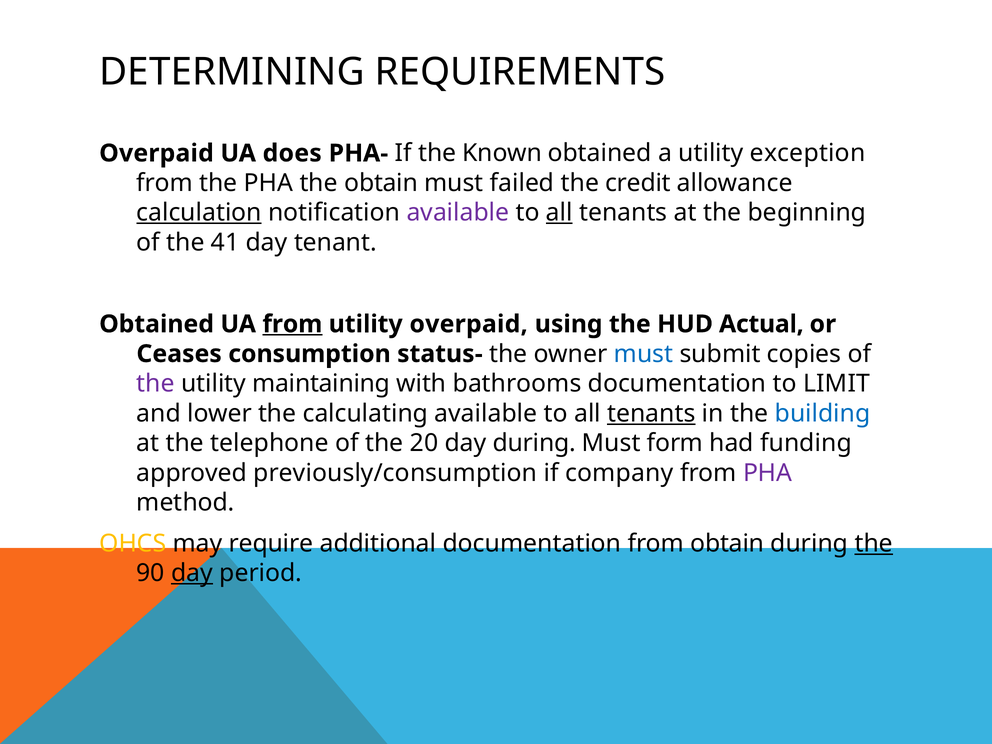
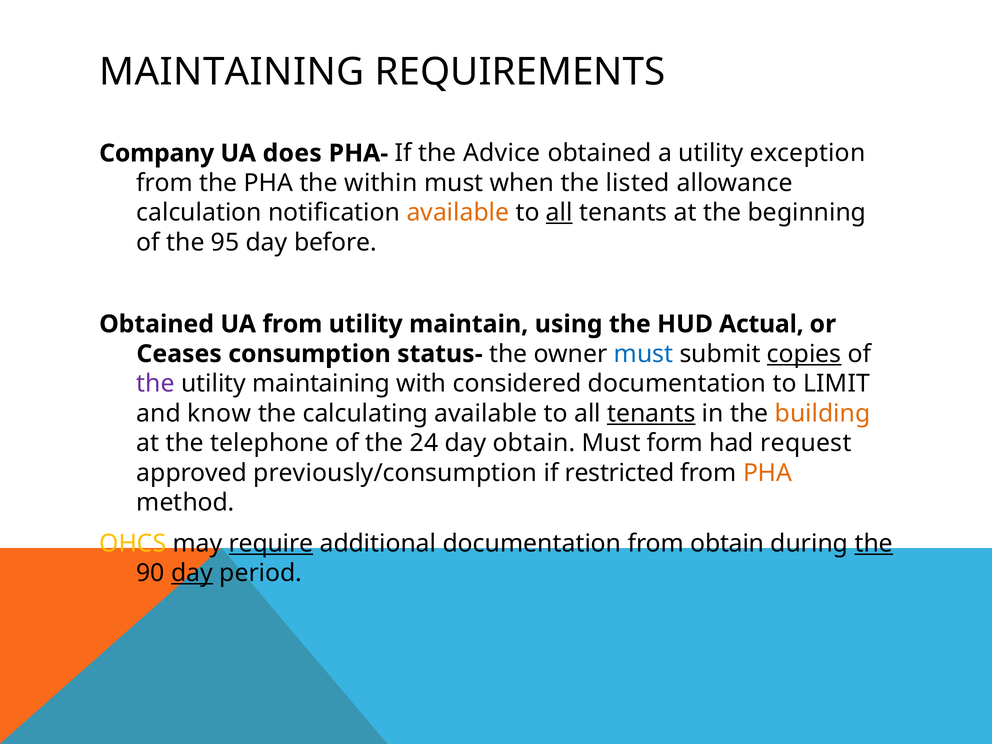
DETERMINING at (232, 72): DETERMINING -> MAINTAINING
Overpaid at (156, 153): Overpaid -> Company
Known: Known -> Advice
the obtain: obtain -> within
failed: failed -> when
credit: credit -> listed
calculation underline: present -> none
available at (458, 213) colour: purple -> orange
41: 41 -> 95
tenant: tenant -> before
from at (292, 324) underline: present -> none
utility overpaid: overpaid -> maintain
copies underline: none -> present
bathrooms: bathrooms -> considered
lower: lower -> know
building colour: blue -> orange
20: 20 -> 24
day during: during -> obtain
funding: funding -> request
company: company -> restricted
PHA at (768, 473) colour: purple -> orange
require underline: none -> present
